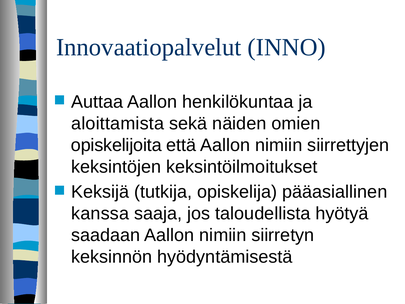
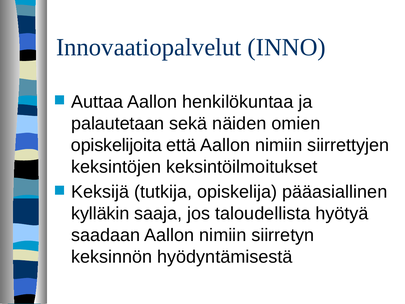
aloittamista: aloittamista -> palautetaan
kanssa: kanssa -> kylläkin
